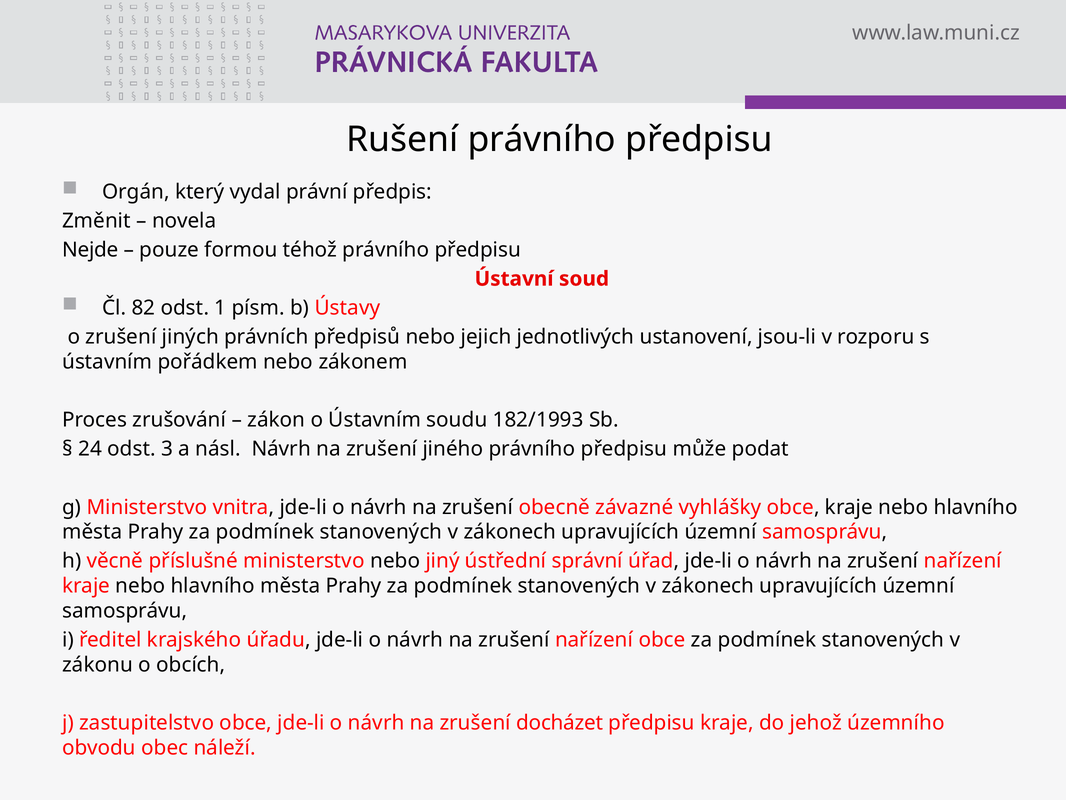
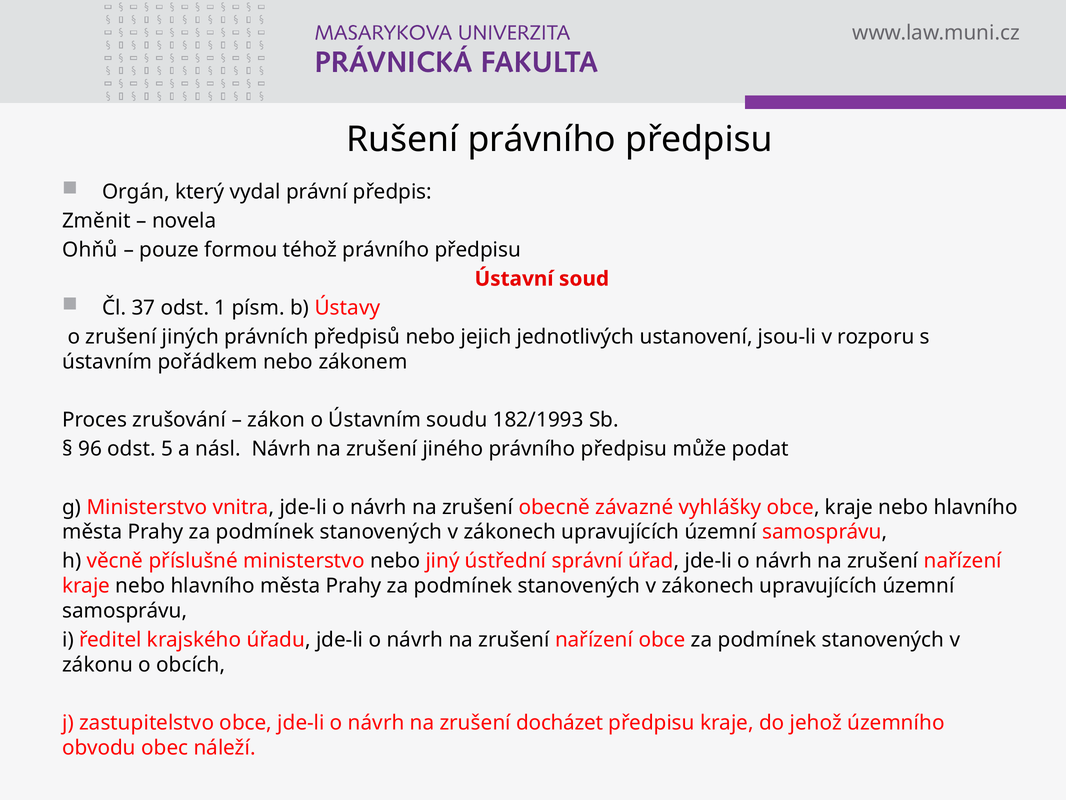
Nejde: Nejde -> Ohňů
82: 82 -> 37
24: 24 -> 96
3: 3 -> 5
